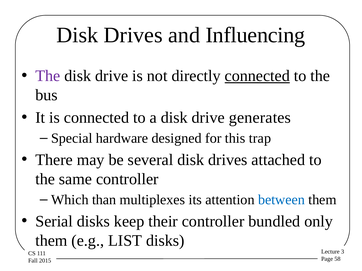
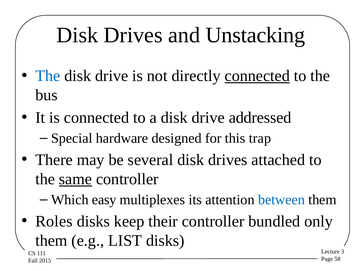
Influencing: Influencing -> Unstacking
The at (48, 76) colour: purple -> blue
generates: generates -> addressed
same underline: none -> present
than: than -> easy
Serial: Serial -> Roles
